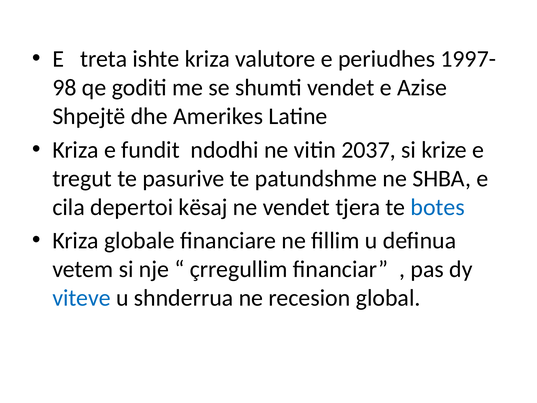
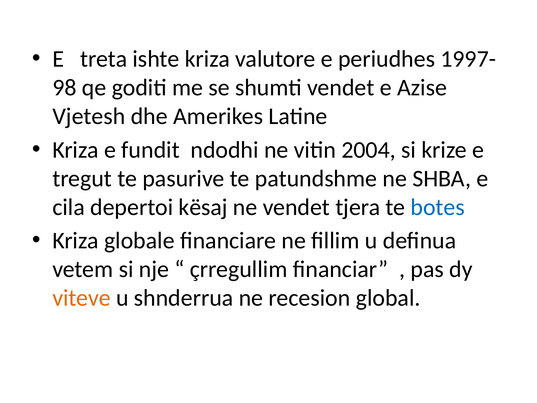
Shpejtë: Shpejtë -> Vjetesh
2037: 2037 -> 2004
viteve colour: blue -> orange
